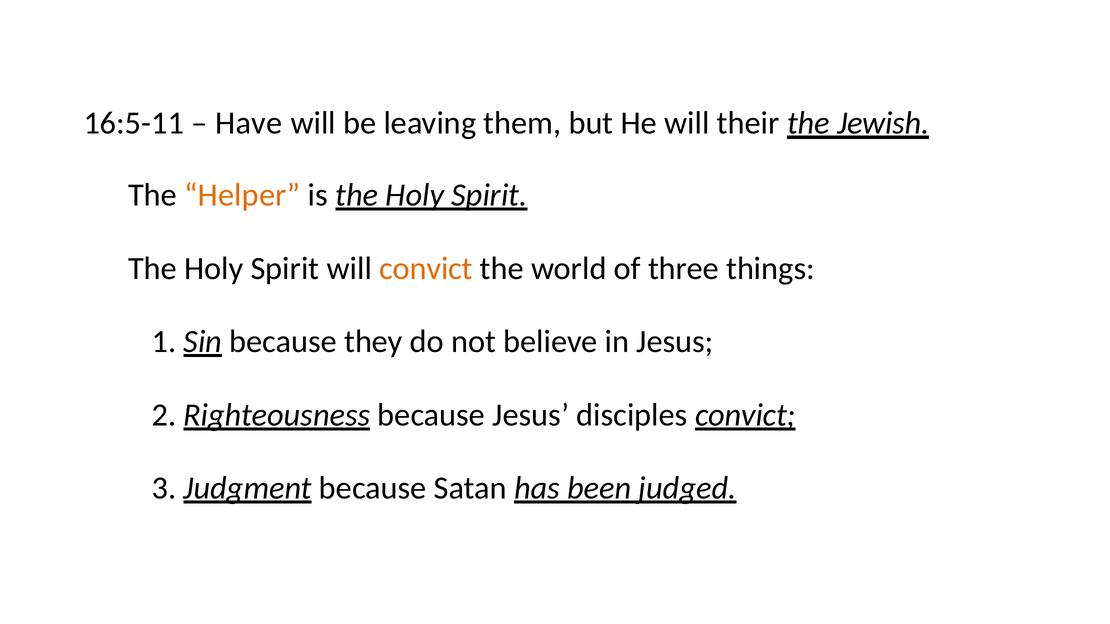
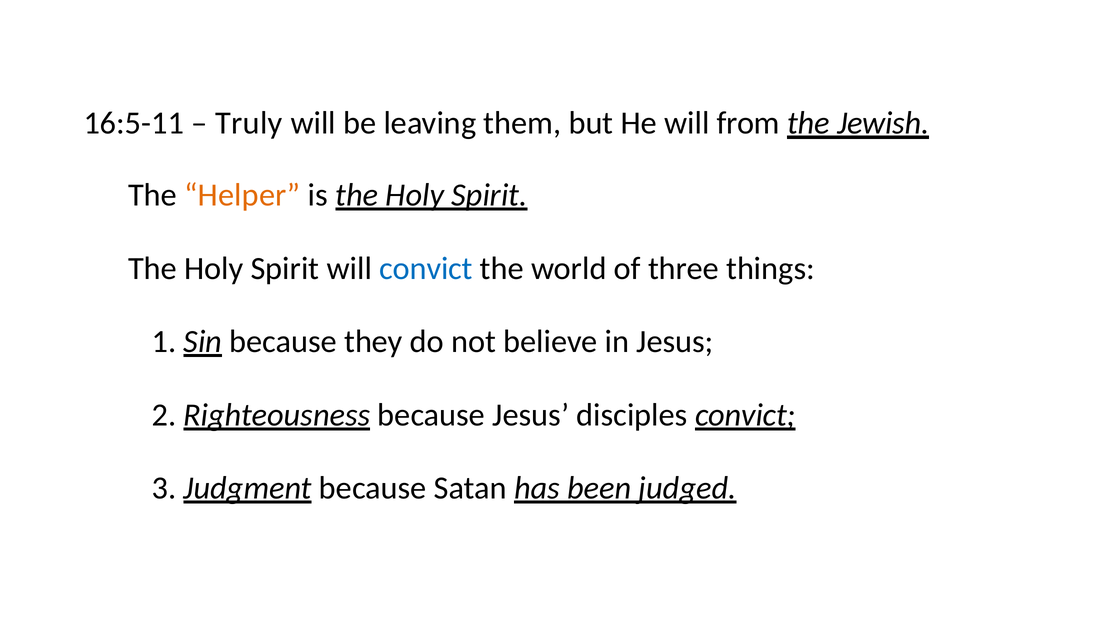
Have: Have -> Truly
their: their -> from
convict at (426, 269) colour: orange -> blue
